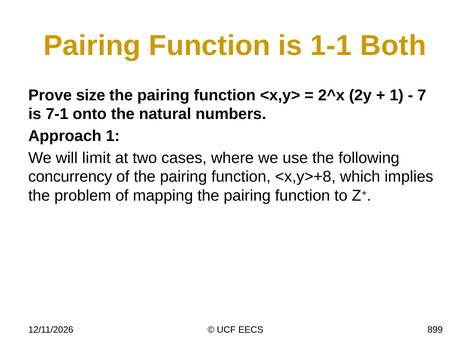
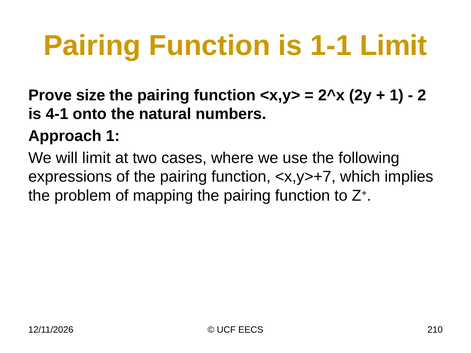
1-1 Both: Both -> Limit
7: 7 -> 2
7-1: 7-1 -> 4-1
concurrency: concurrency -> expressions
<x,y>+8: <x,y>+8 -> <x,y>+7
899: 899 -> 210
